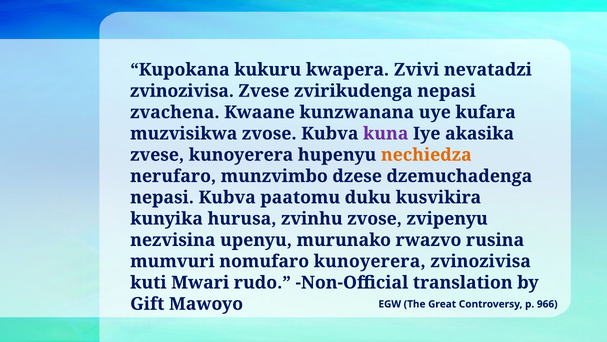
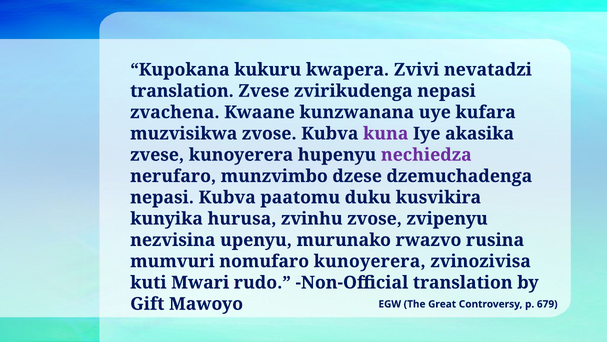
zvinozivisa at (182, 91): zvinozivisa -> translation
nechiedza colour: orange -> purple
966: 966 -> 679
